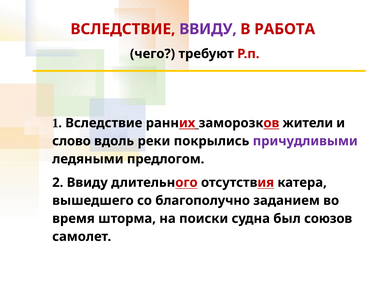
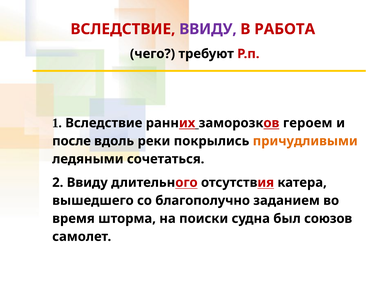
жители: жители -> героем
слово: слово -> после
причудливыми colour: purple -> orange
предлогом: предлогом -> сочетаться
